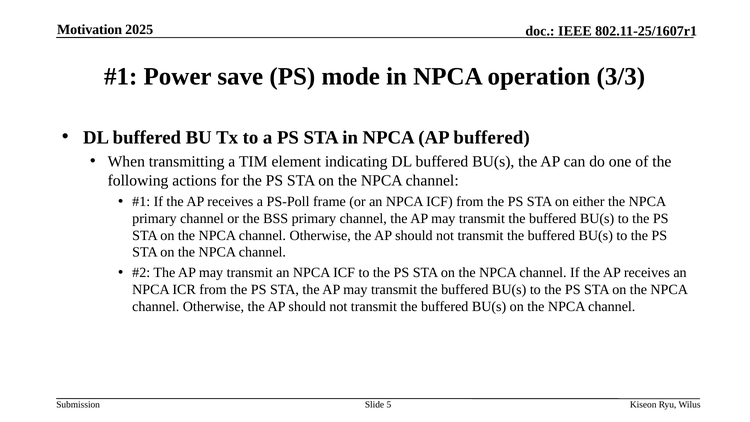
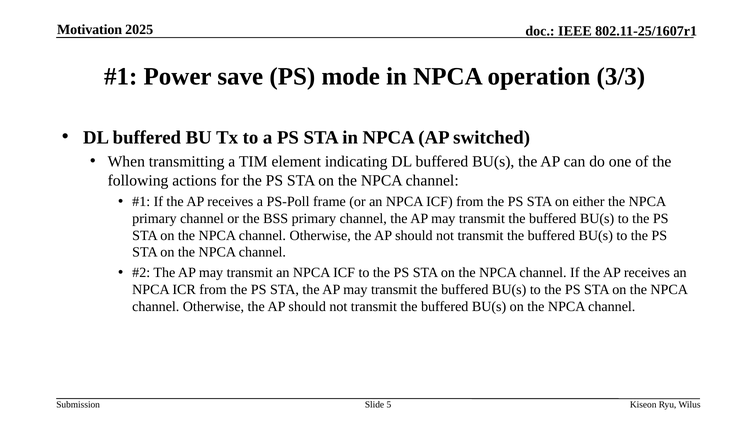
AP buffered: buffered -> switched
